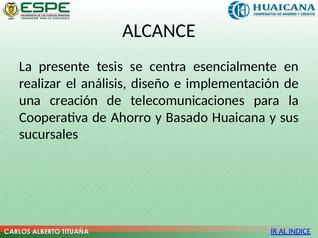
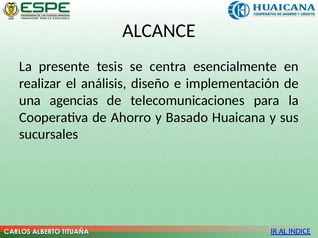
creación: creación -> agencias
